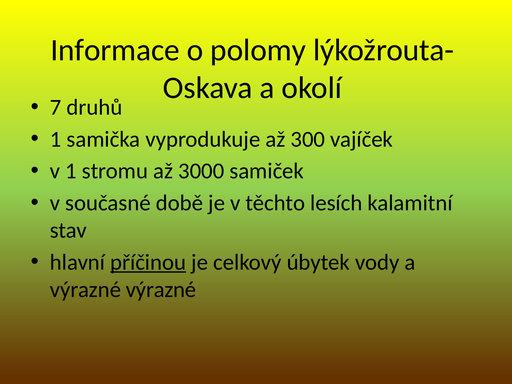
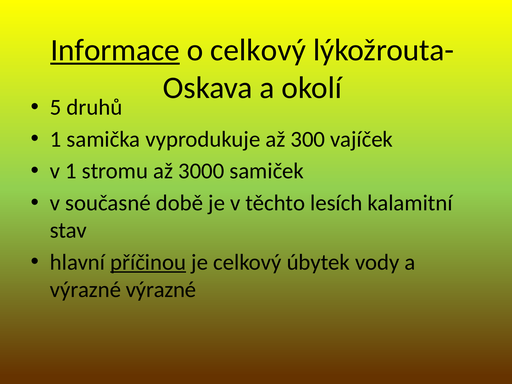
Informace underline: none -> present
o polomy: polomy -> celkový
7: 7 -> 5
